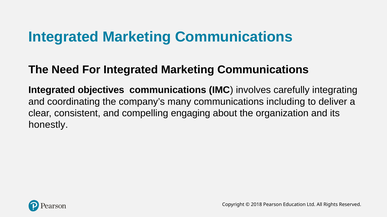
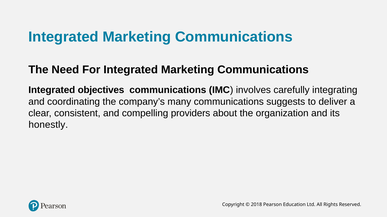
including: including -> suggests
engaging: engaging -> providers
